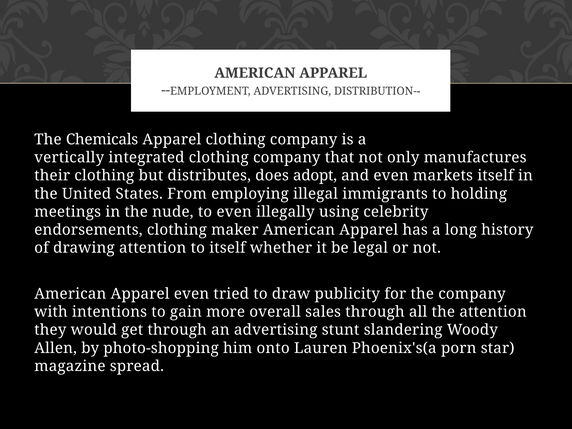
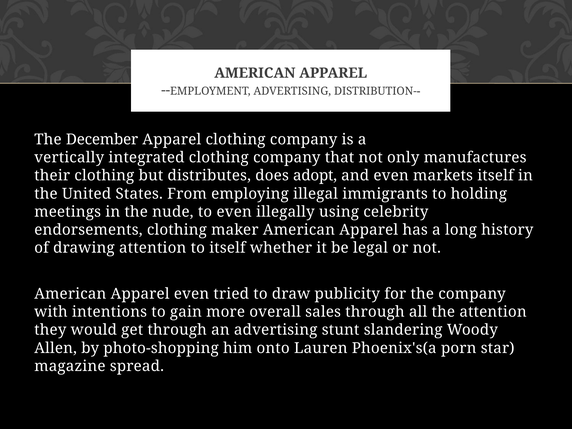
Chemicals: Chemicals -> December
